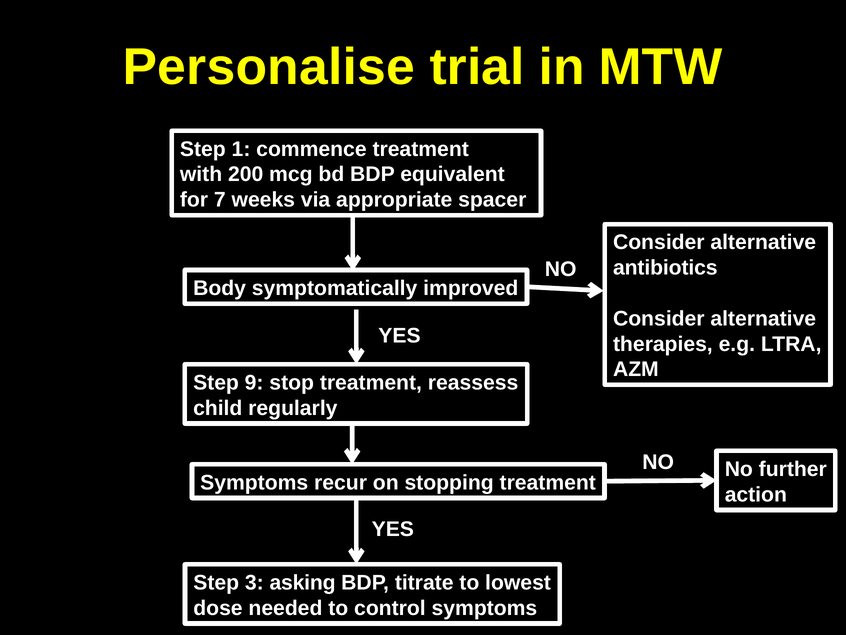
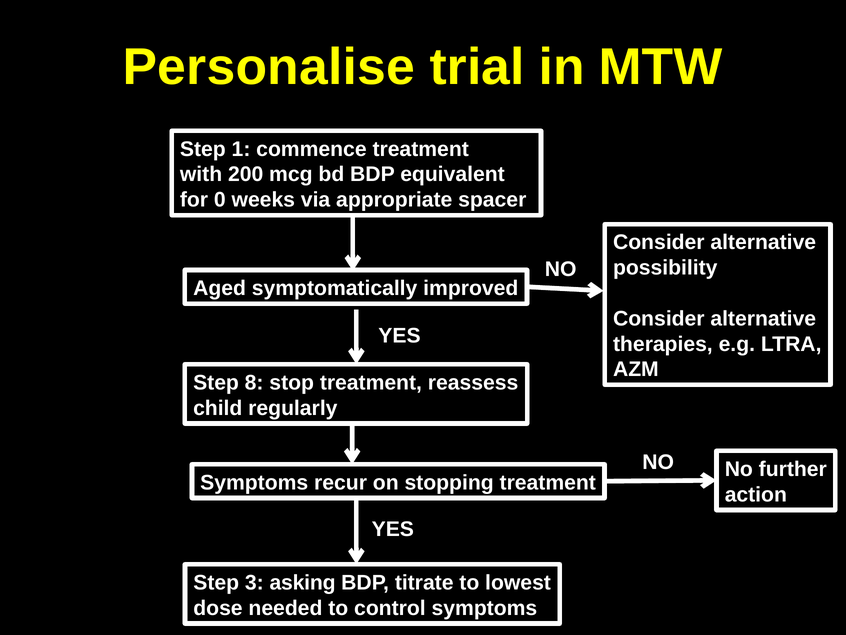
7: 7 -> 0
antibiotics: antibiotics -> possibility
Body: Body -> Aged
9: 9 -> 8
